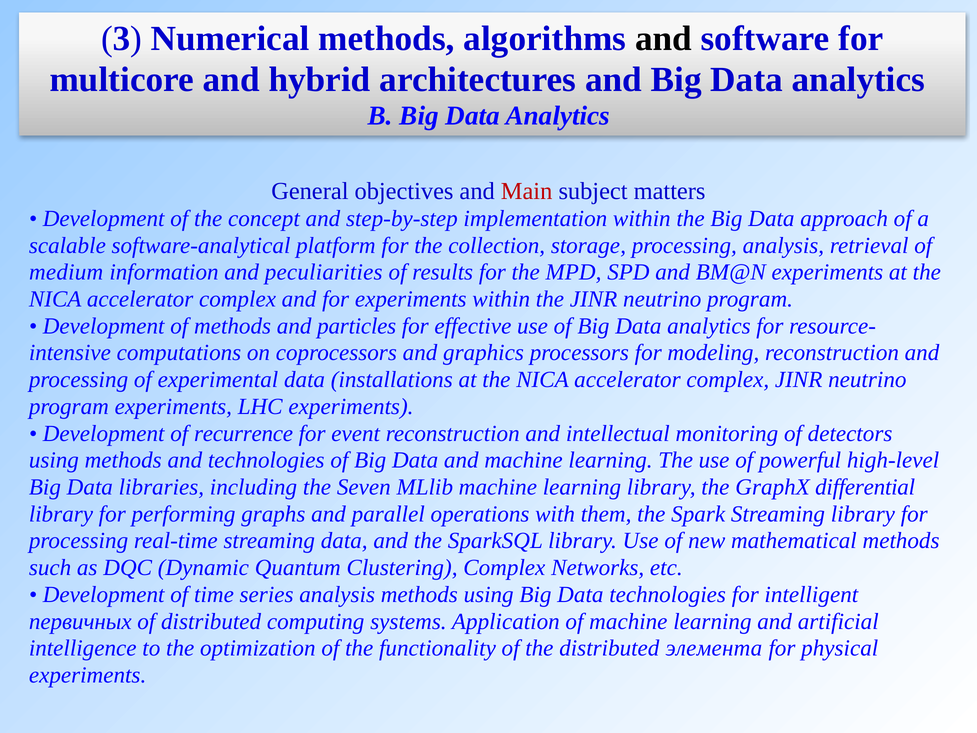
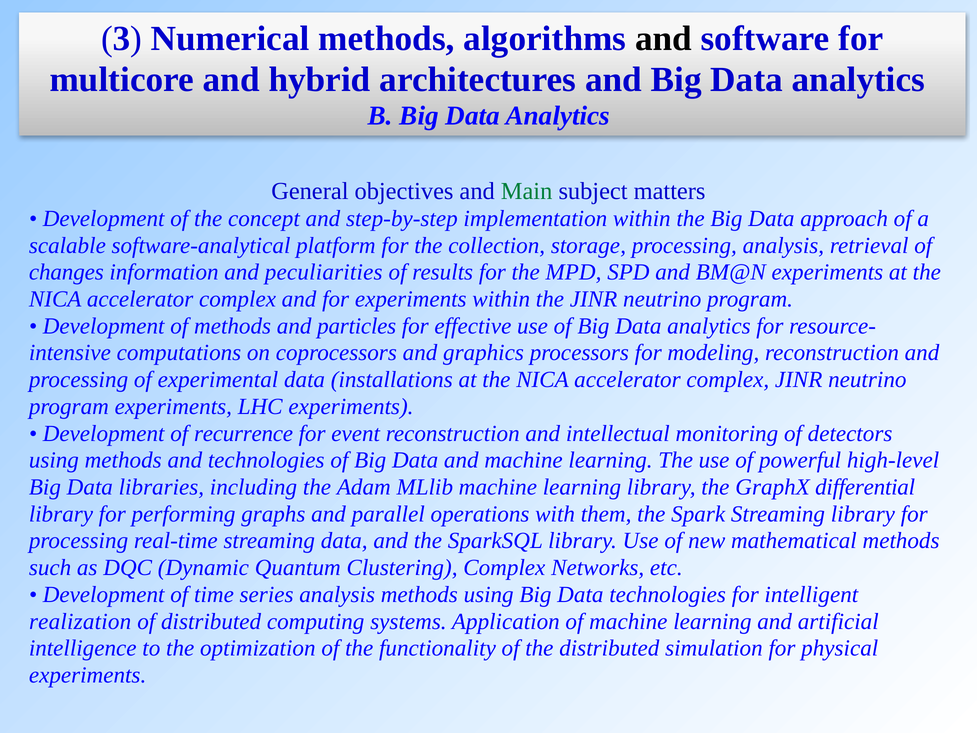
Main colour: red -> green
medium: medium -> changes
Seven: Seven -> Adam
первичных: первичных -> realization
элемента: элемента -> simulation
